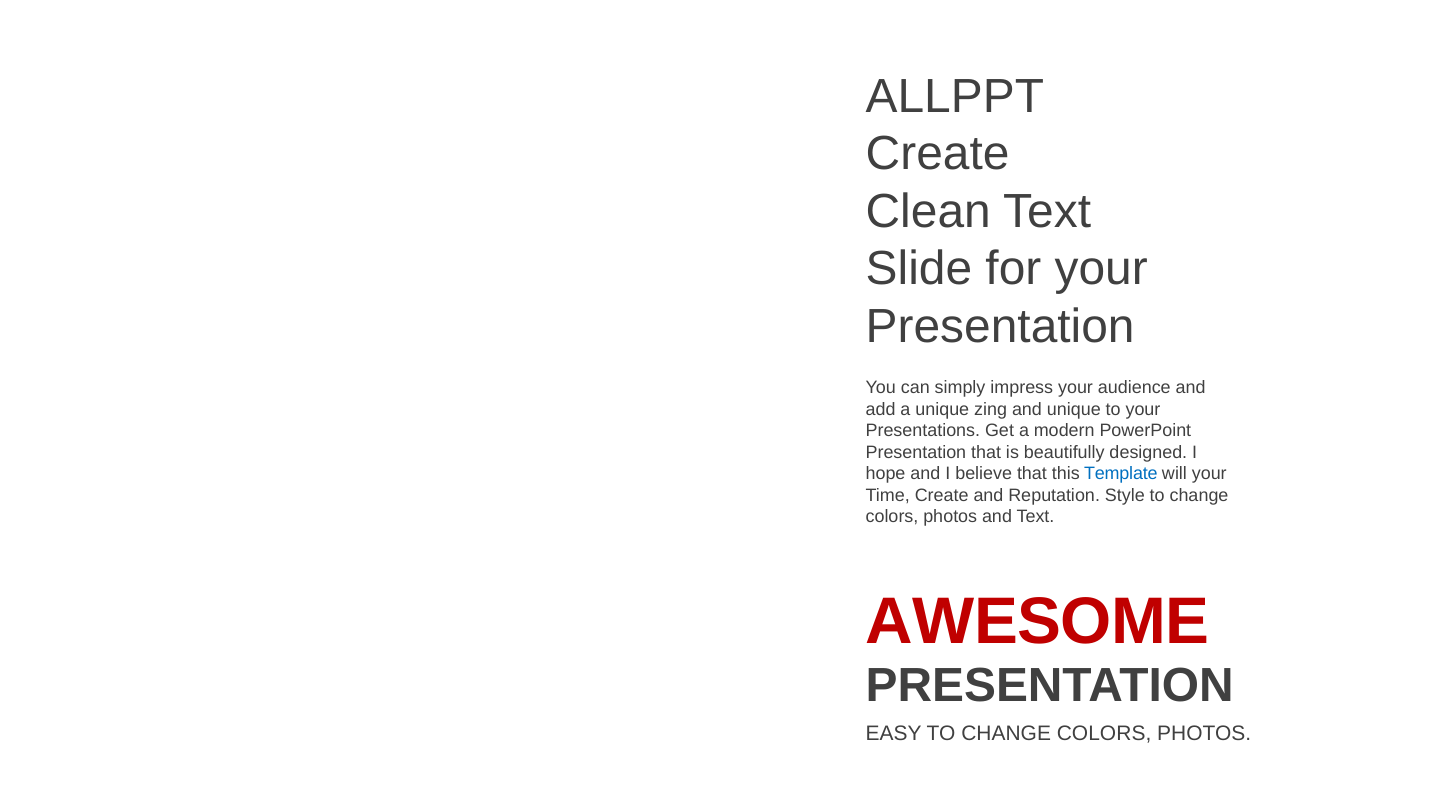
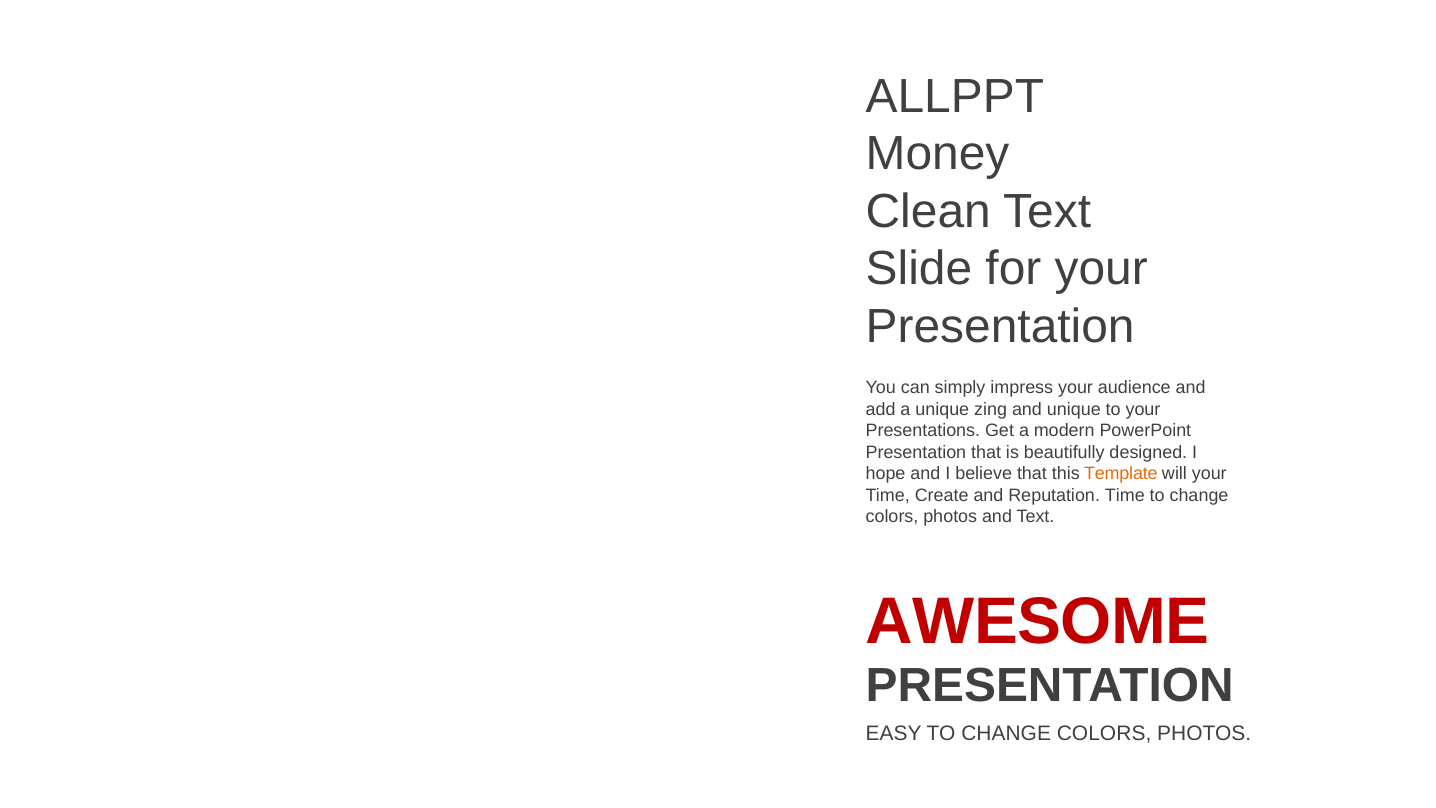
Create at (938, 154): Create -> Money
Template colour: blue -> orange
Reputation Style: Style -> Time
